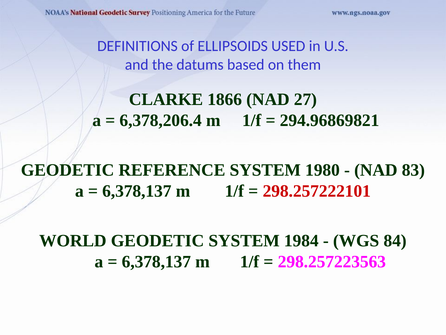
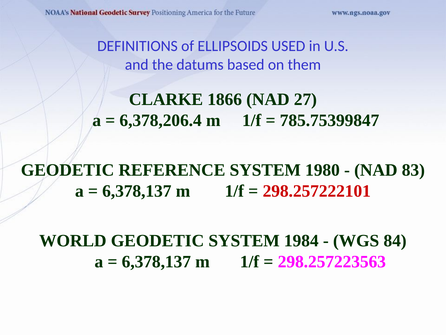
294.96869821: 294.96869821 -> 785.75399847
